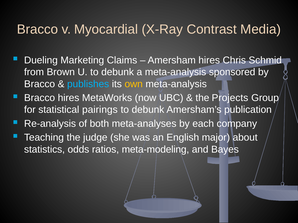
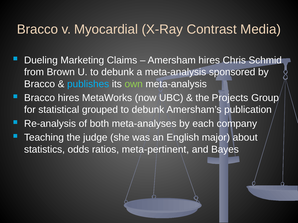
own colour: yellow -> light green
pairings: pairings -> grouped
meta-modeling: meta-modeling -> meta-pertinent
